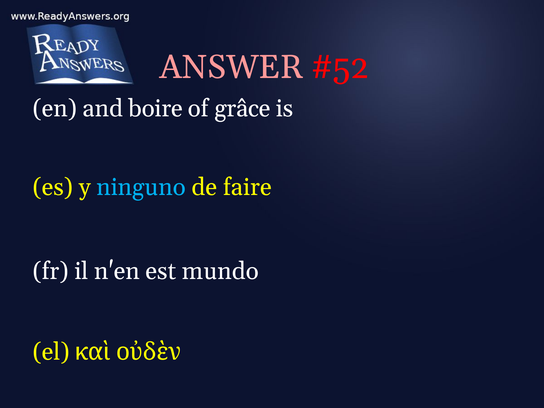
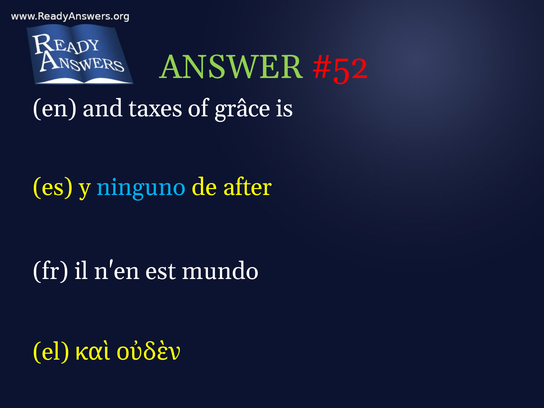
ANSWER colour: pink -> light green
boire: boire -> taxes
faire: faire -> after
